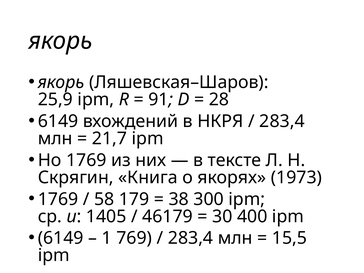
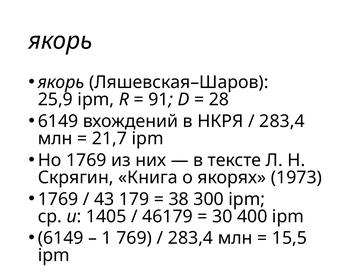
58: 58 -> 43
